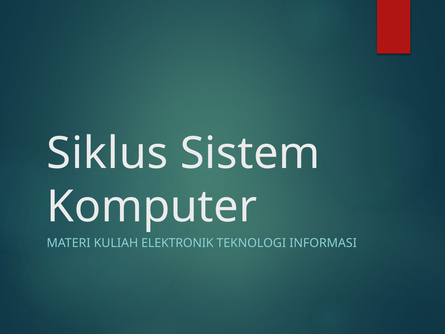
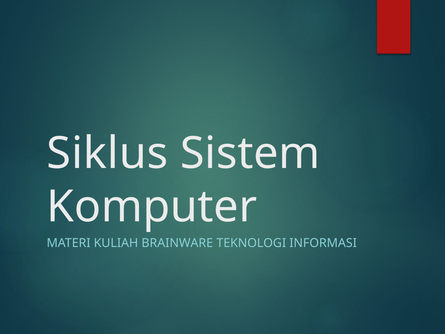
ELEKTRONIK: ELEKTRONIK -> BRAINWARE
